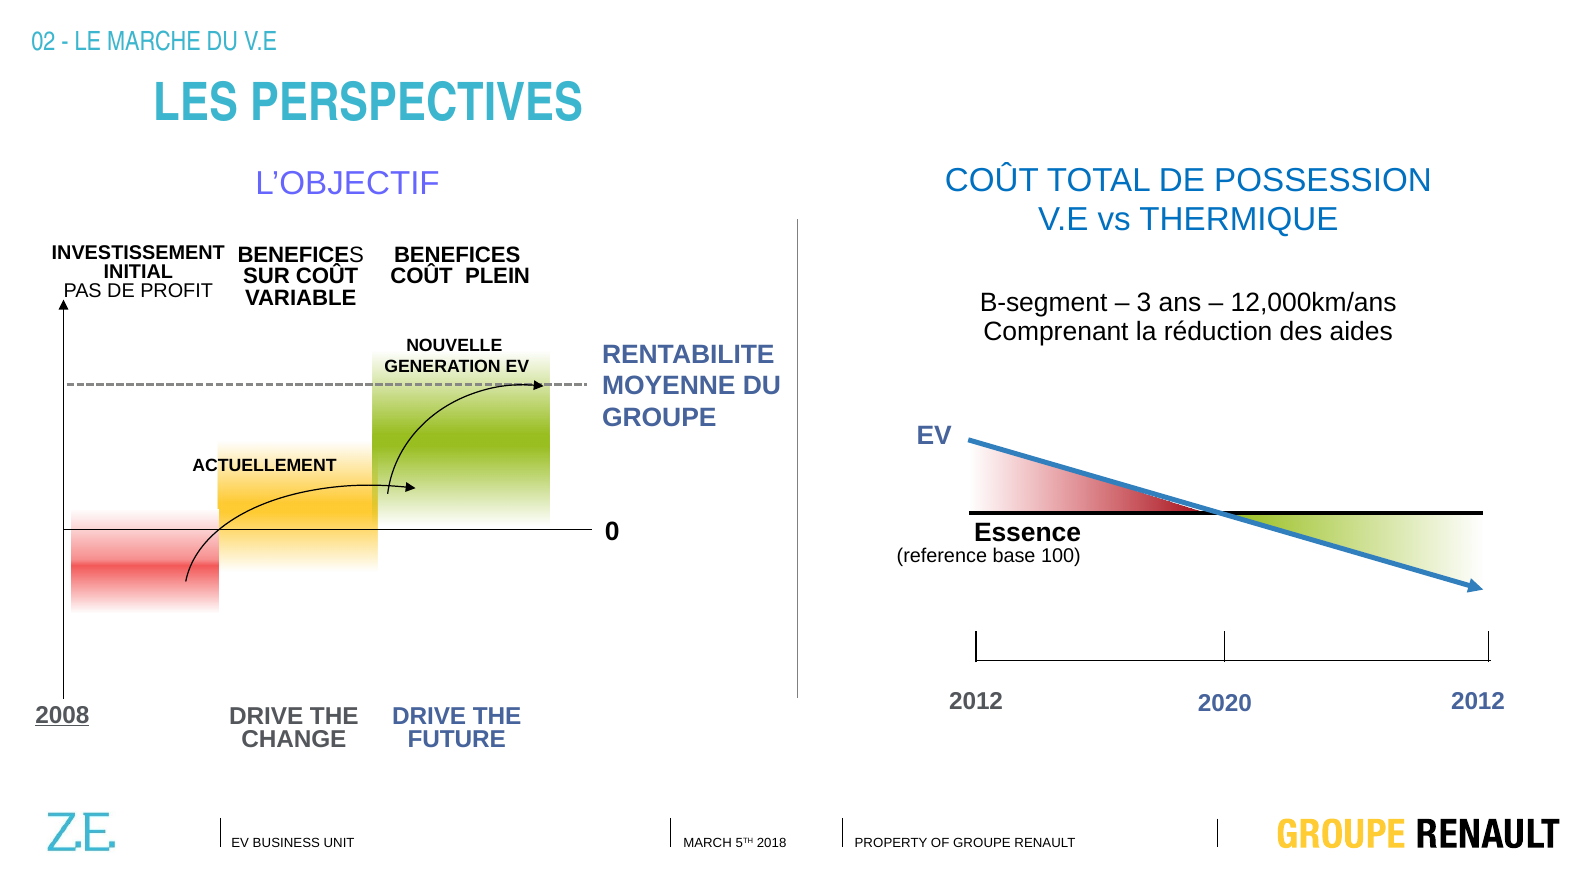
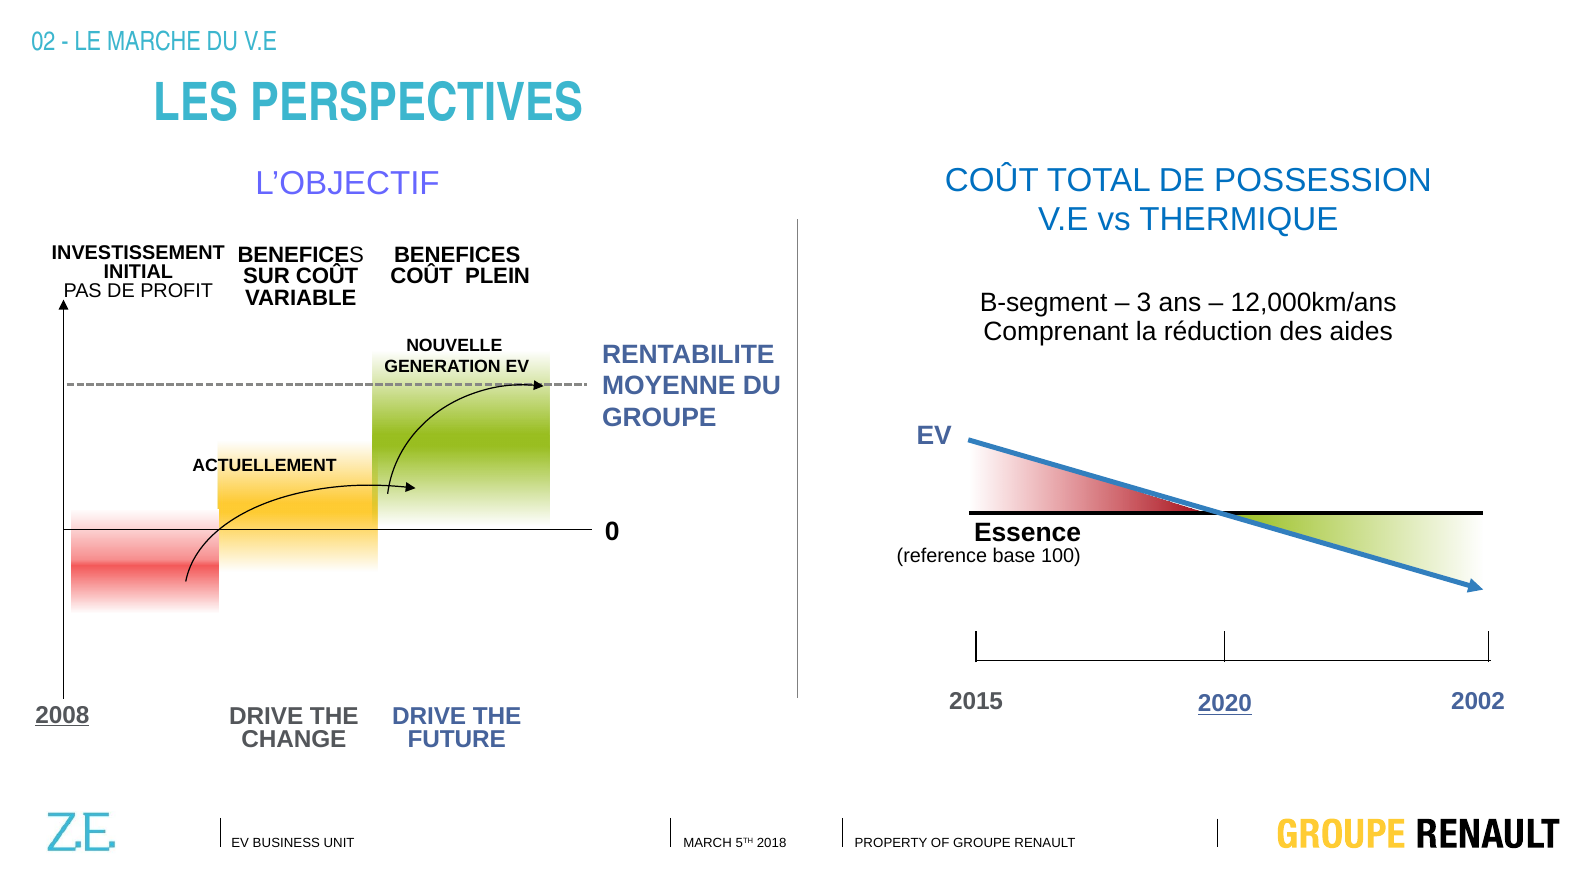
2012 at (976, 701): 2012 -> 2015
2012 at (1478, 701): 2012 -> 2002
2020 underline: none -> present
